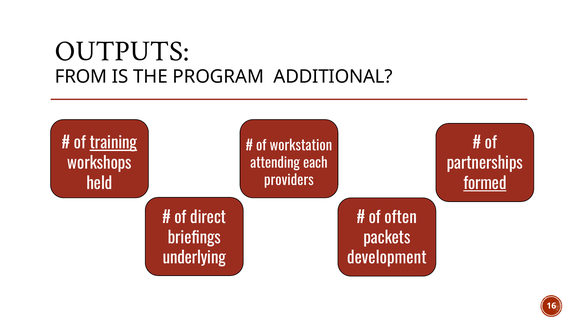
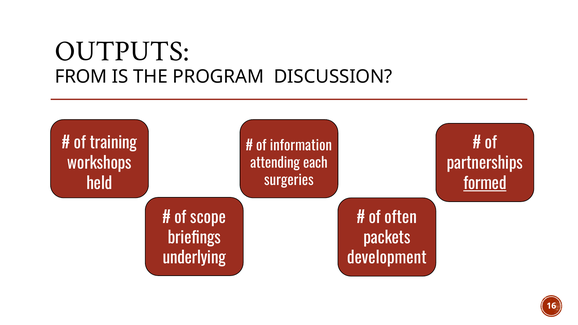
ADDITIONAL: ADDITIONAL -> DISCUSSION
training underline: present -> none
workstation: workstation -> information
providers: providers -> surgeries
direct: direct -> scope
